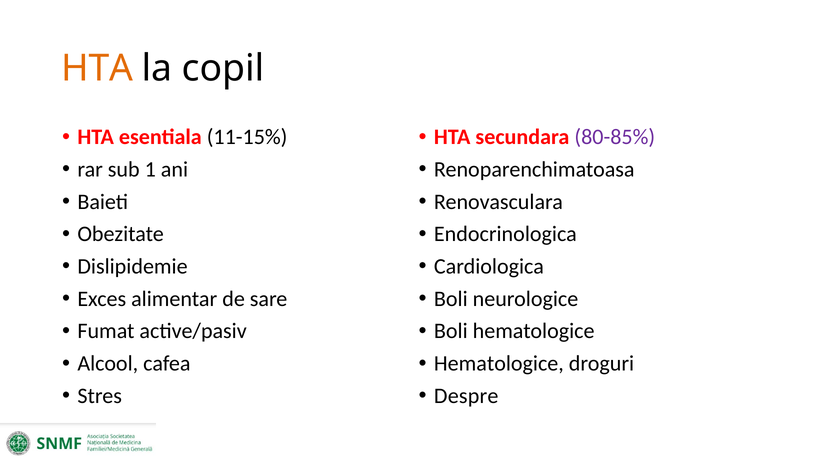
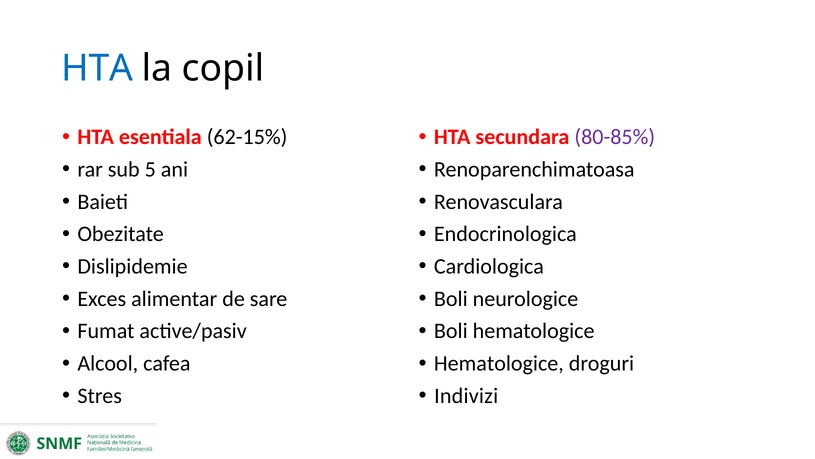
HTA at (97, 68) colour: orange -> blue
11-15%: 11-15% -> 62-15%
1: 1 -> 5
Despre: Despre -> Indivizi
